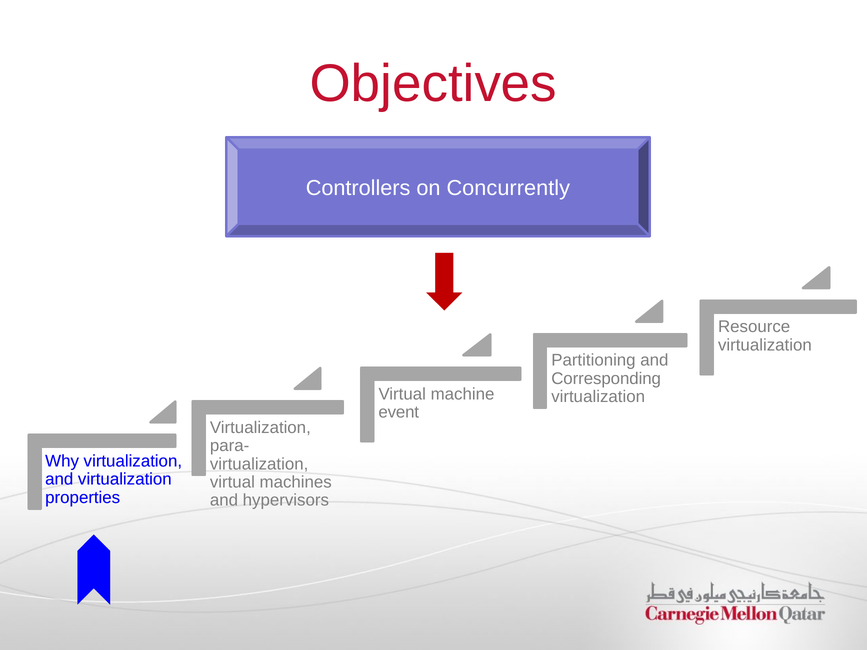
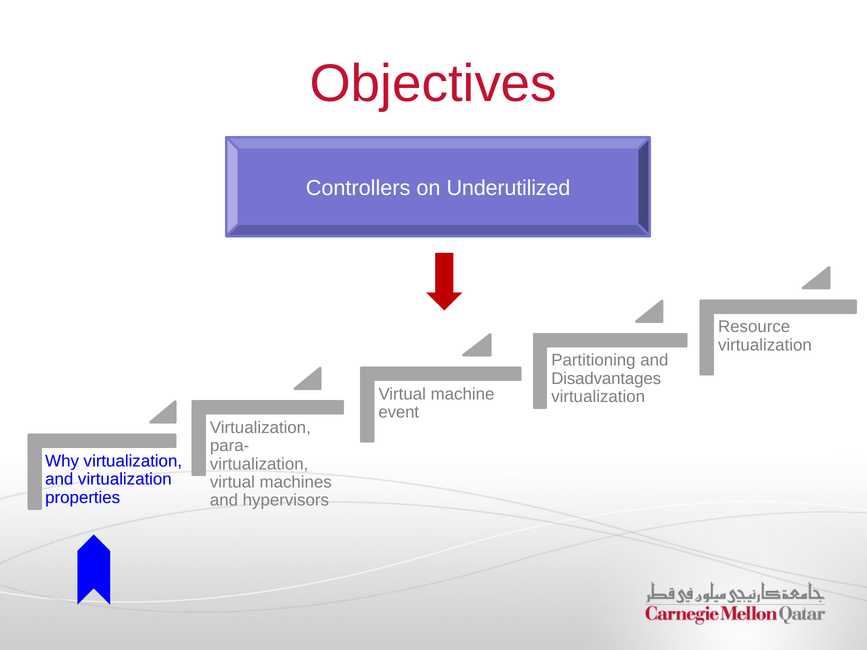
Concurrently: Concurrently -> Underutilized
Corresponding: Corresponding -> Disadvantages
